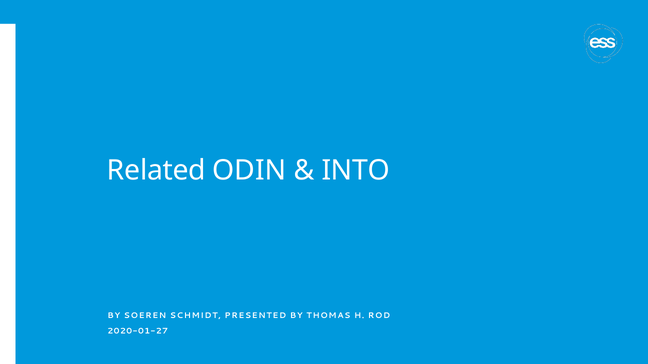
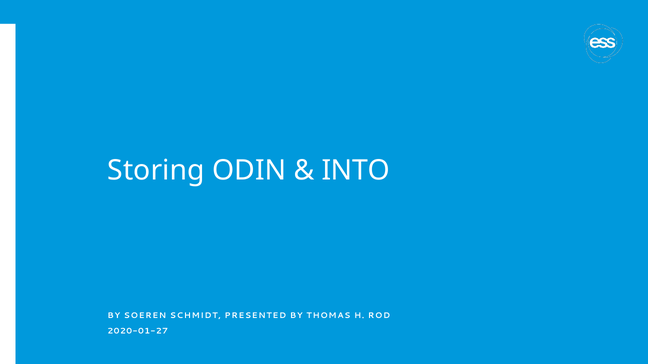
Related: Related -> Storing
